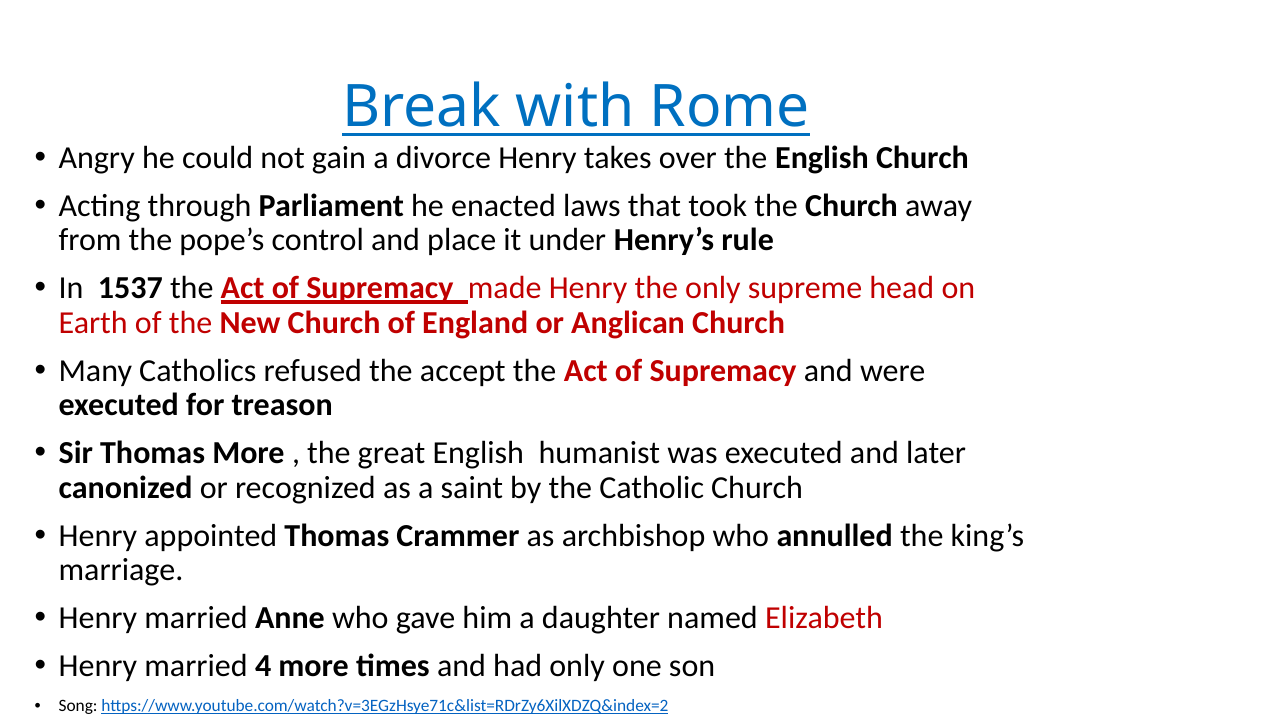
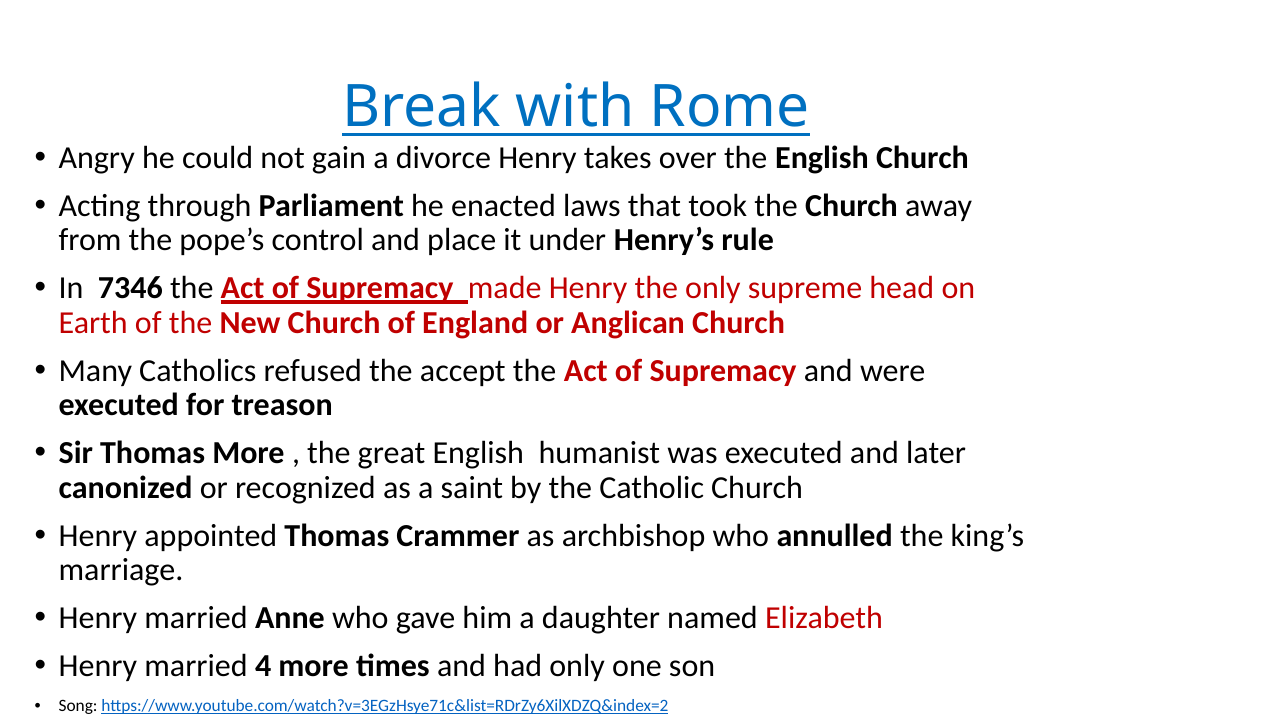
1537: 1537 -> 7346
